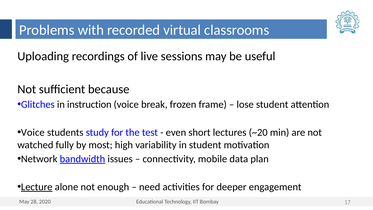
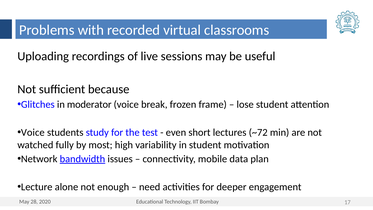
instruction: instruction -> moderator
~20: ~20 -> ~72
Lecture underline: present -> none
